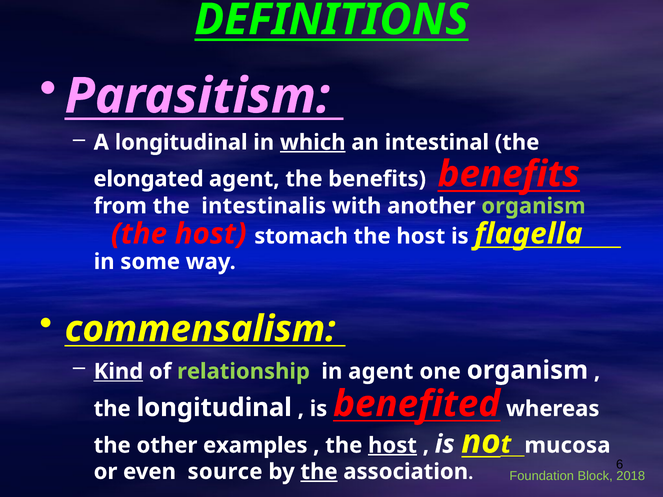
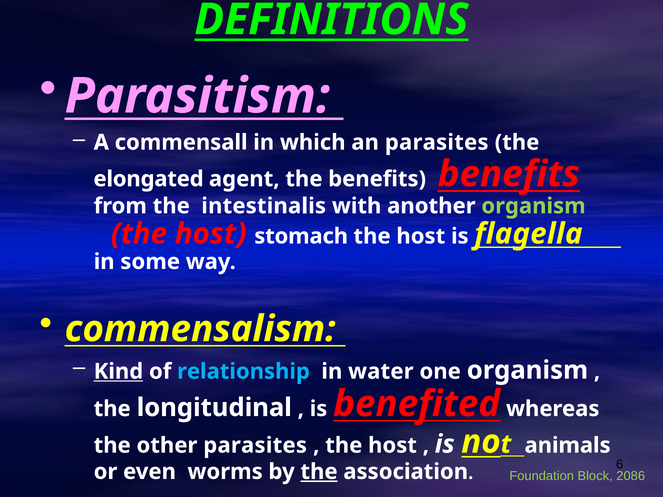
A longitudinal: longitudinal -> commensall
which underline: present -> none
an intestinal: intestinal -> parasites
relationship colour: light green -> light blue
in agent: agent -> water
other examples: examples -> parasites
host at (392, 446) underline: present -> none
mucosa: mucosa -> animals
source: source -> worms
2018: 2018 -> 2086
